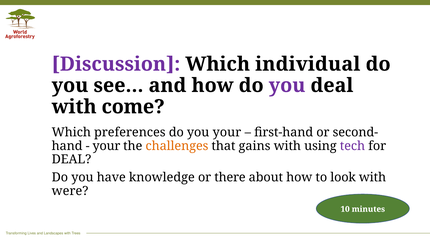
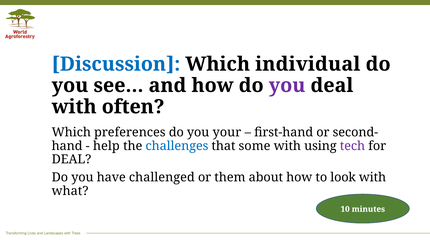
Discussion colour: purple -> blue
come: come -> often
your at (106, 146): your -> help
challenges colour: orange -> blue
gains: gains -> some
knowledge: knowledge -> challenged
there: there -> them
were: were -> what
